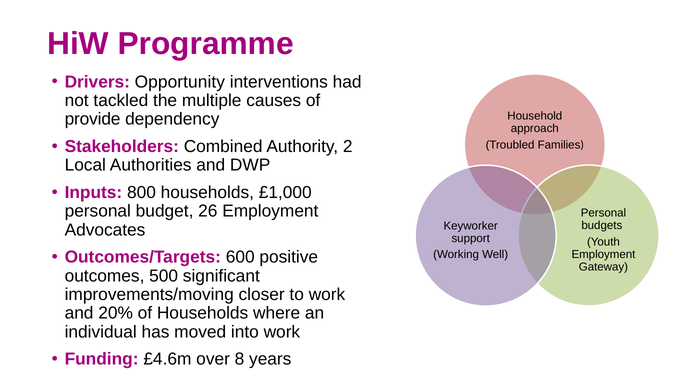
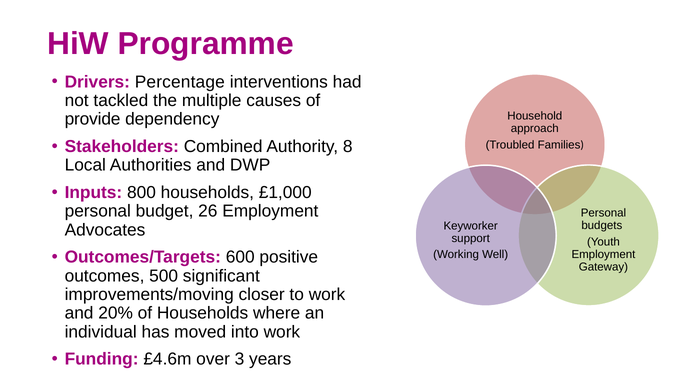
Opportunity: Opportunity -> Percentage
2: 2 -> 8
8: 8 -> 3
